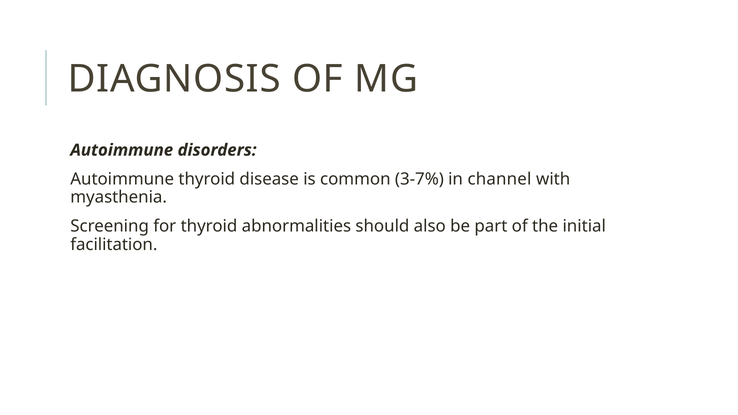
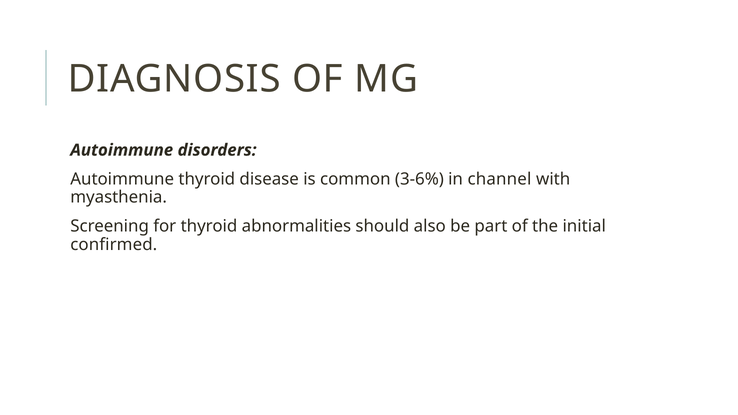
3-7%: 3-7% -> 3-6%
facilitation: facilitation -> confirmed
